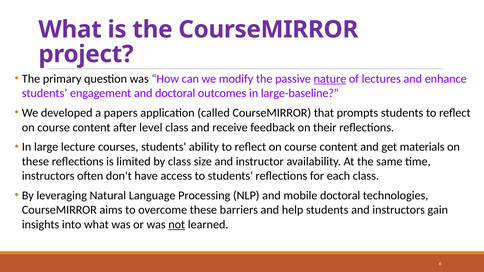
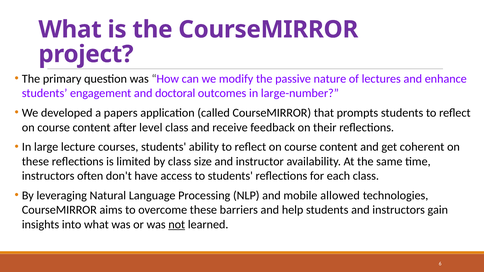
nature underline: present -> none
large-baseline: large-baseline -> large-number
materials: materials -> coherent
mobile doctoral: doctoral -> allowed
